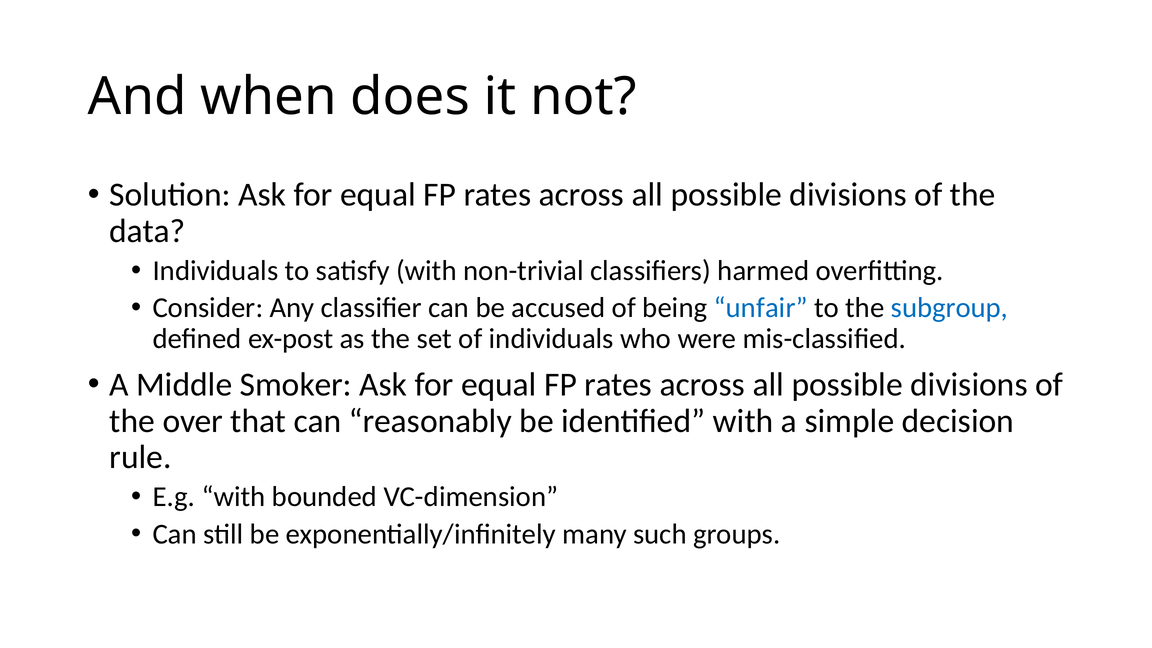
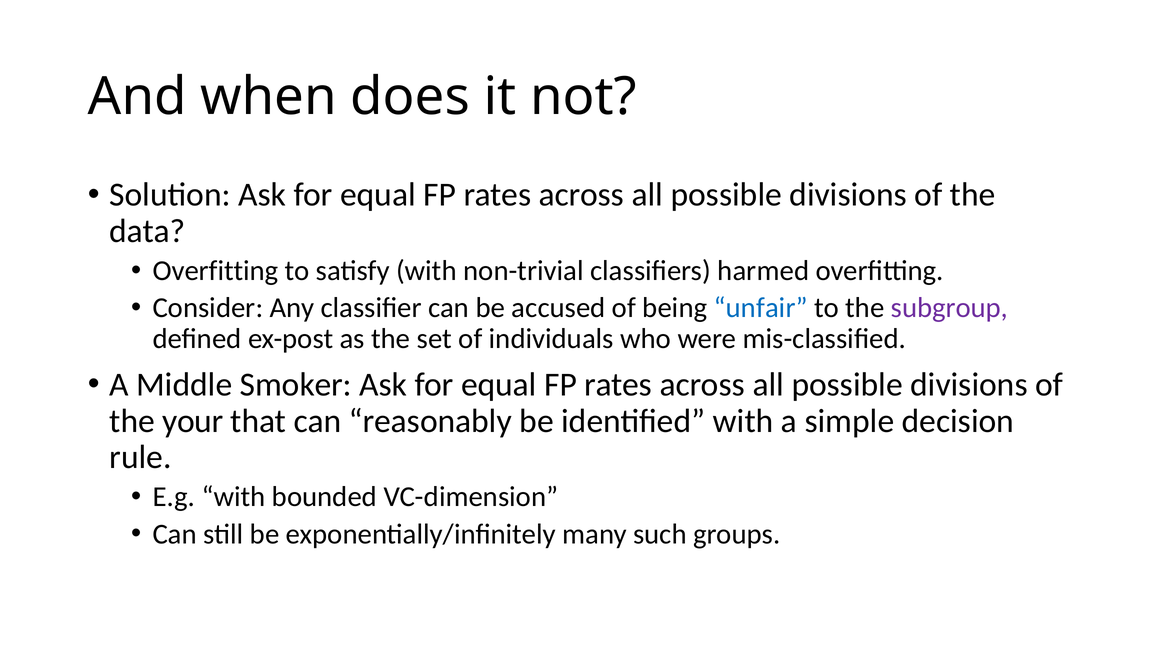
Individuals at (215, 271): Individuals -> Overfitting
subgroup colour: blue -> purple
over: over -> your
